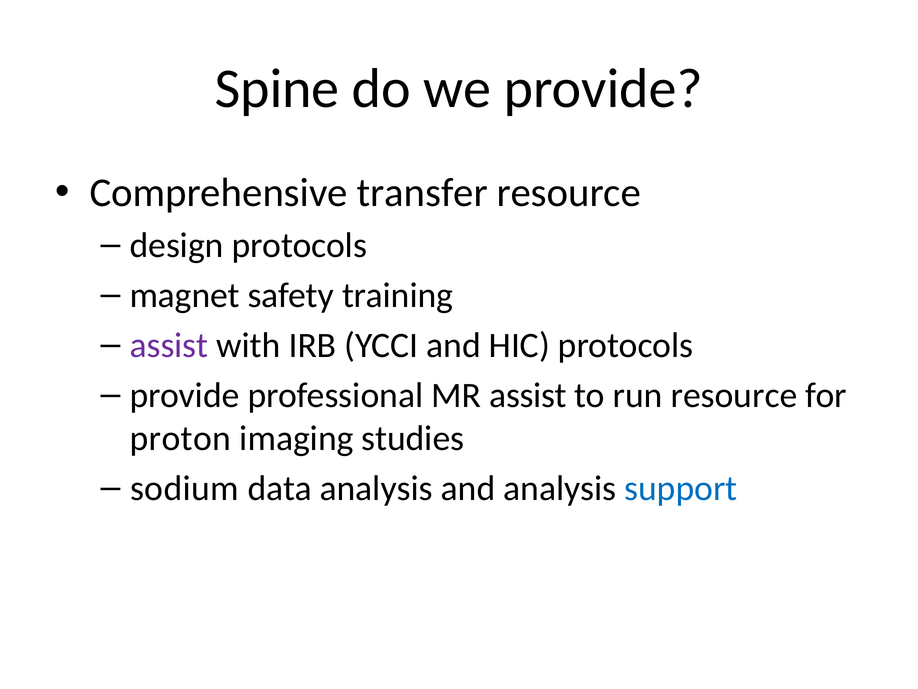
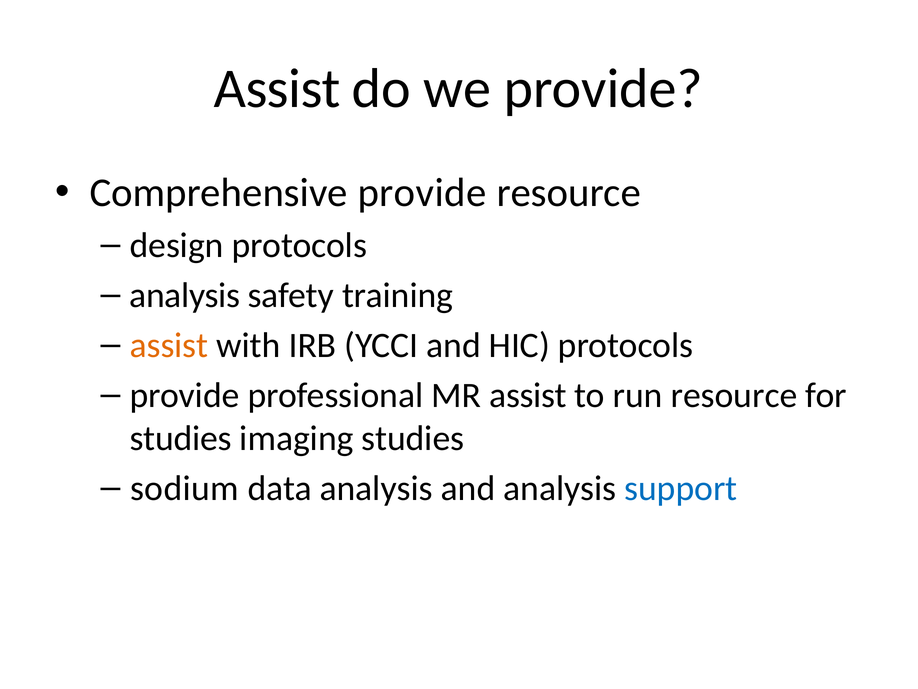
Spine at (277, 89): Spine -> Assist
Comprehensive transfer: transfer -> provide
magnet at (185, 295): magnet -> analysis
assist at (169, 345) colour: purple -> orange
proton at (180, 438): proton -> studies
